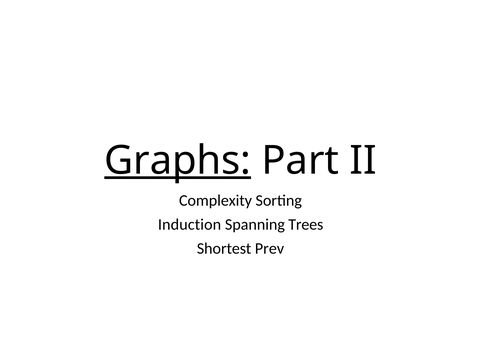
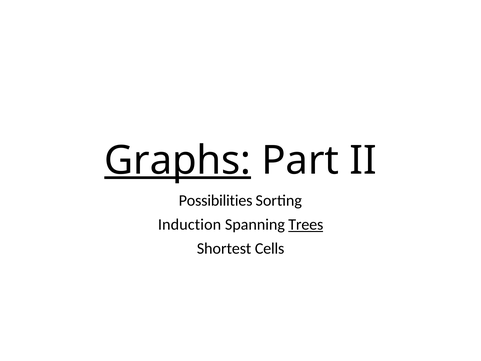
Complexity: Complexity -> Possibilities
Trees underline: none -> present
Prev: Prev -> Cells
